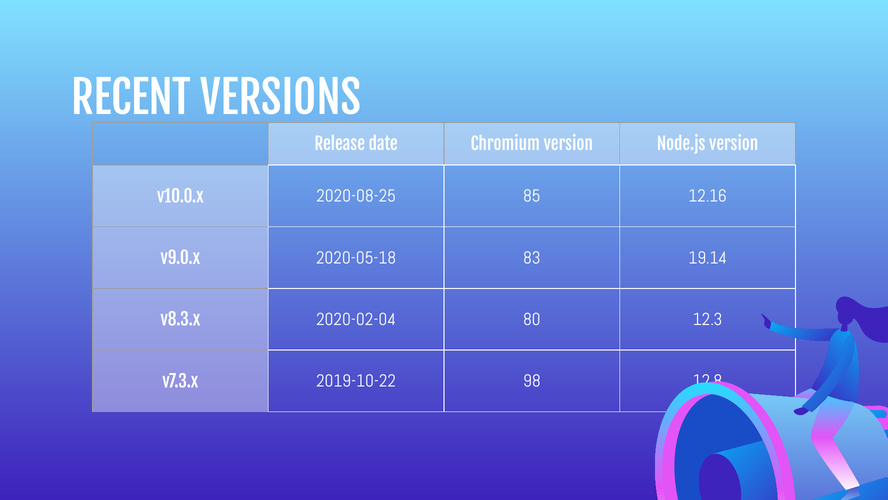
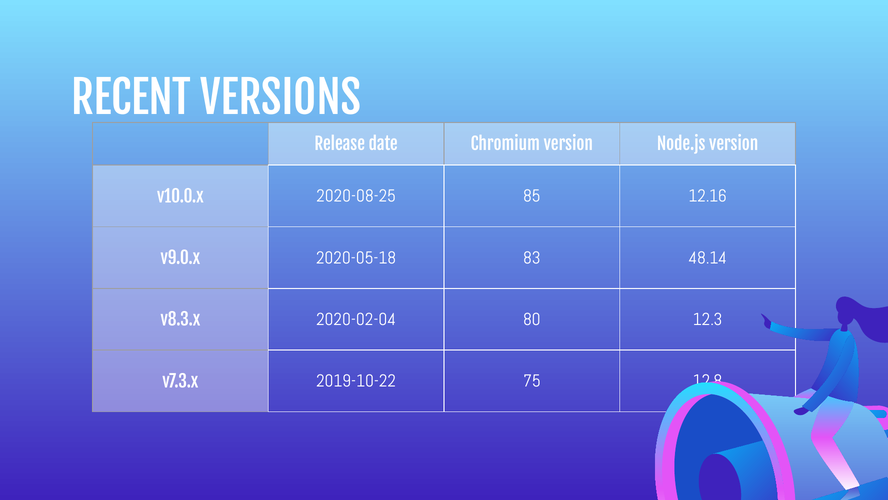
19.14: 19.14 -> 48.14
98: 98 -> 75
